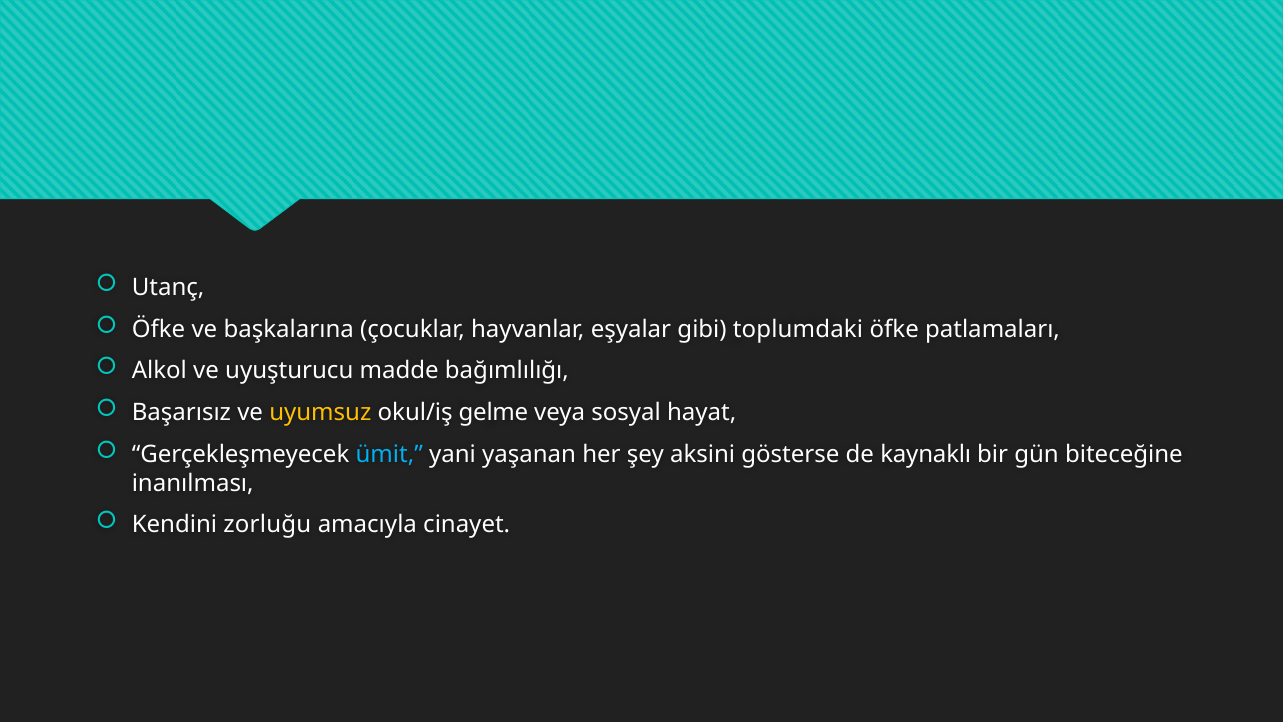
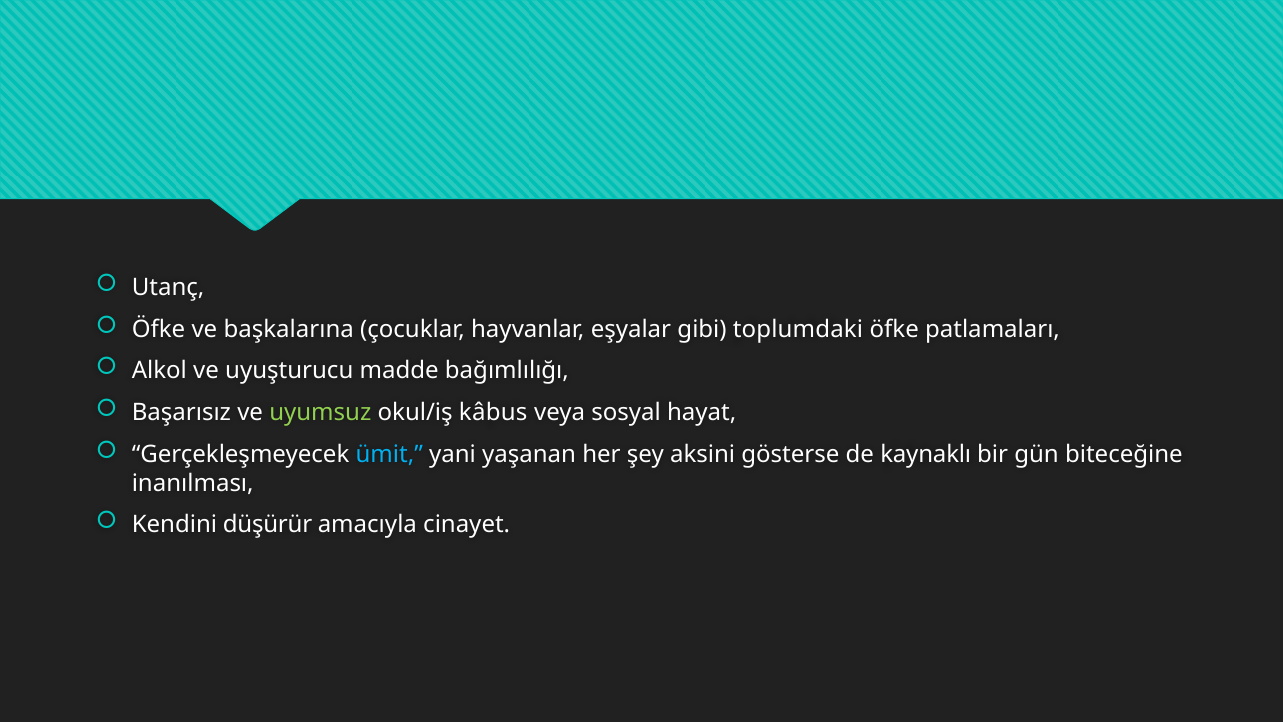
uyumsuz colour: yellow -> light green
gelme: gelme -> kâbus
zorluğu: zorluğu -> düşürür
